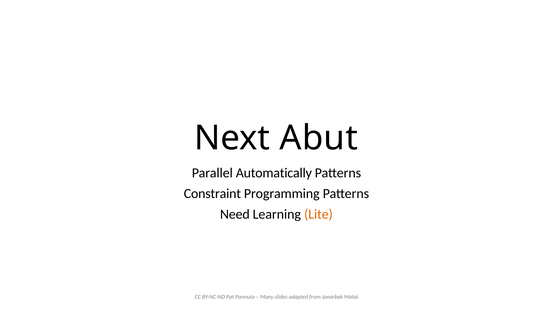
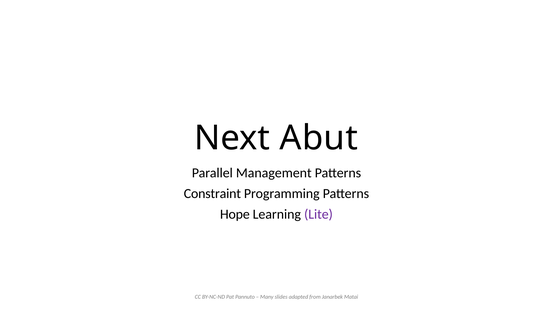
Automatically: Automatically -> Management
Need: Need -> Hope
Lite colour: orange -> purple
